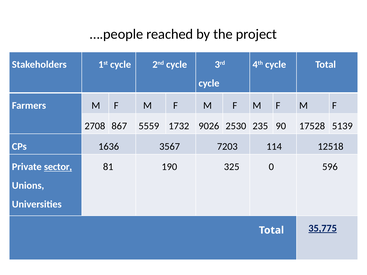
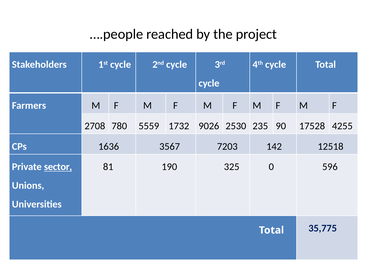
867: 867 -> 780
5139: 5139 -> 4255
114: 114 -> 142
35,775 underline: present -> none
